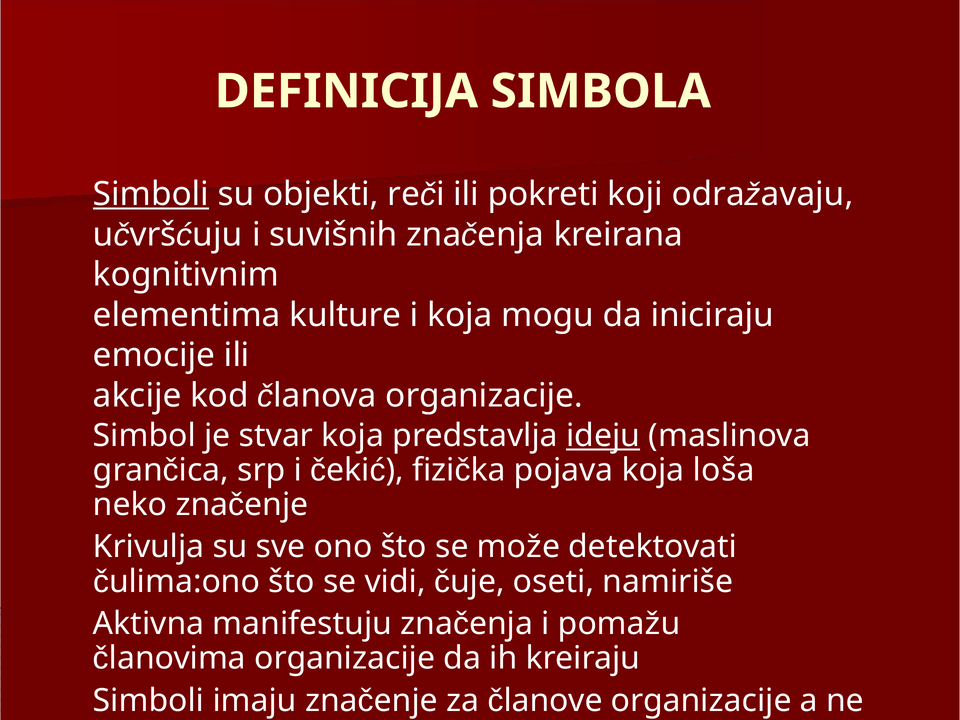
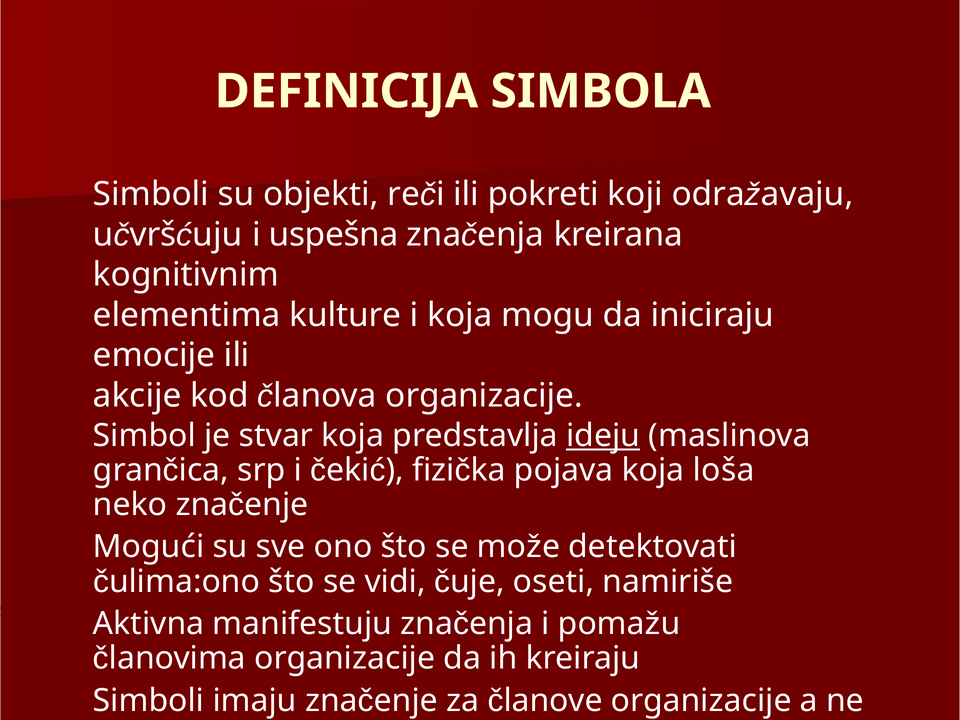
Simboli at (151, 194) underline: present -> none
suvišnih: suvišnih -> uspešna
Krivulja: Krivulja -> Mogući
